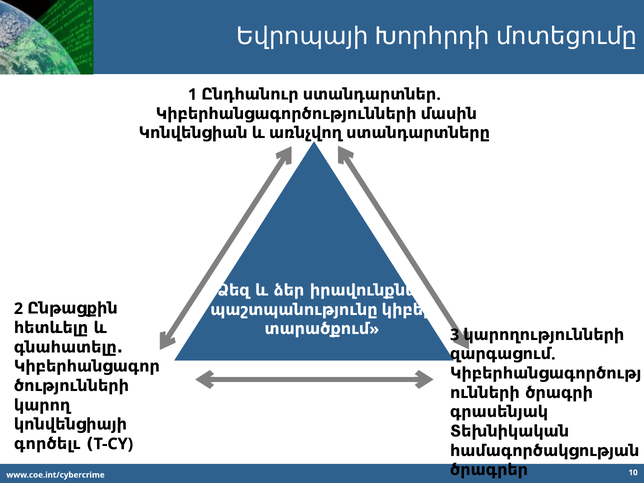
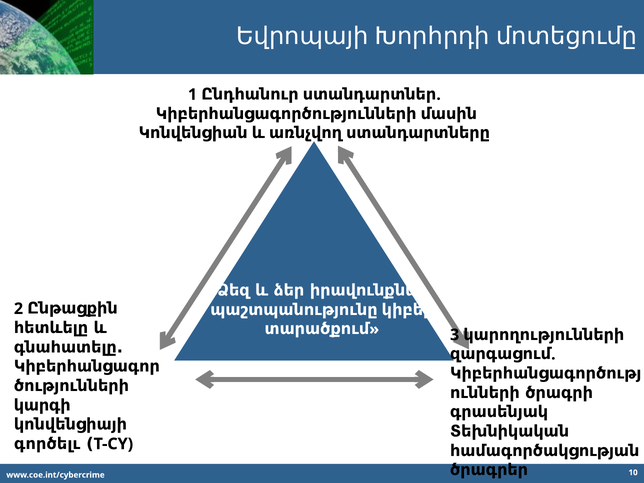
կարող: կարող -> կարգի
